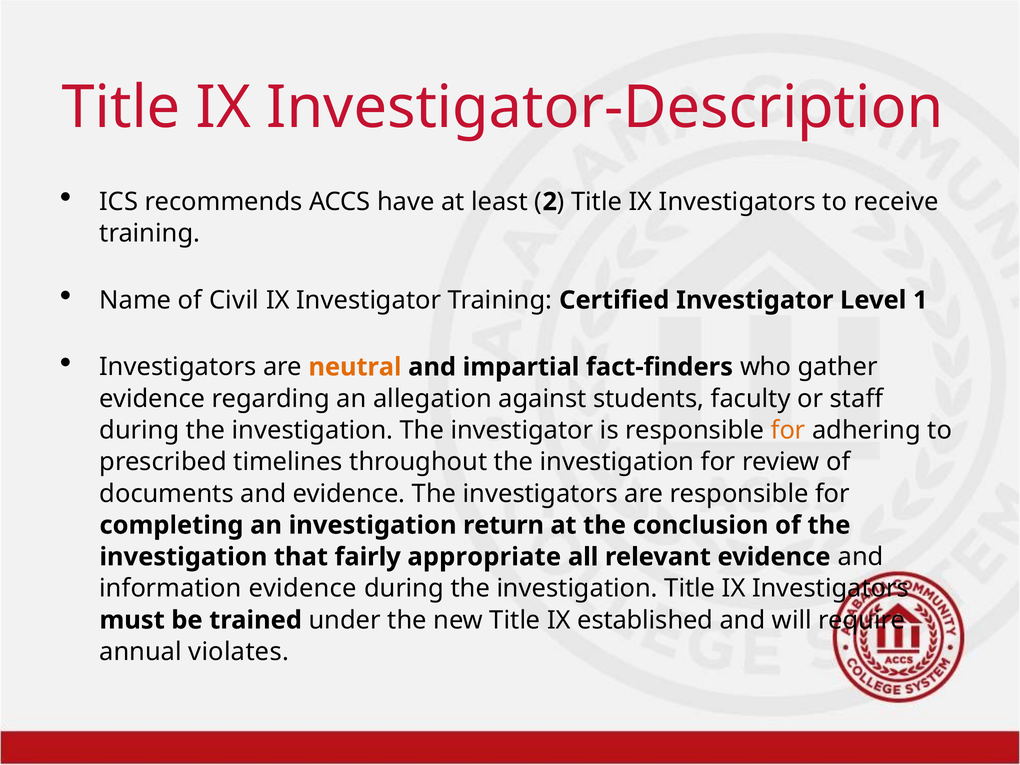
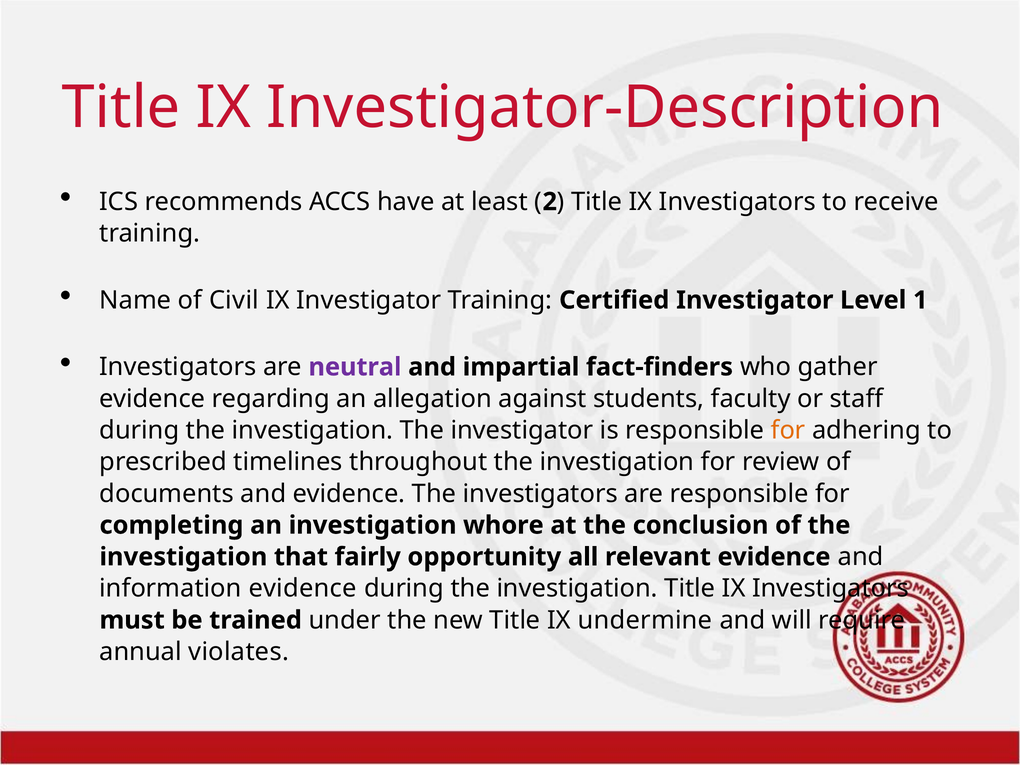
neutral colour: orange -> purple
return: return -> whore
appropriate: appropriate -> opportunity
established: established -> undermine
